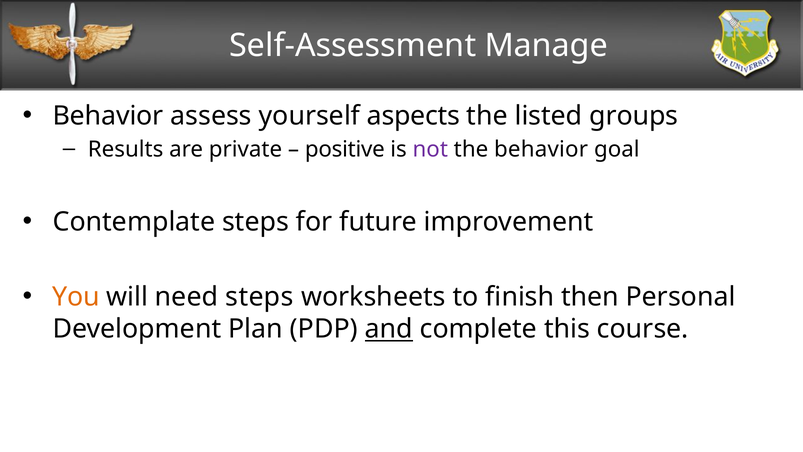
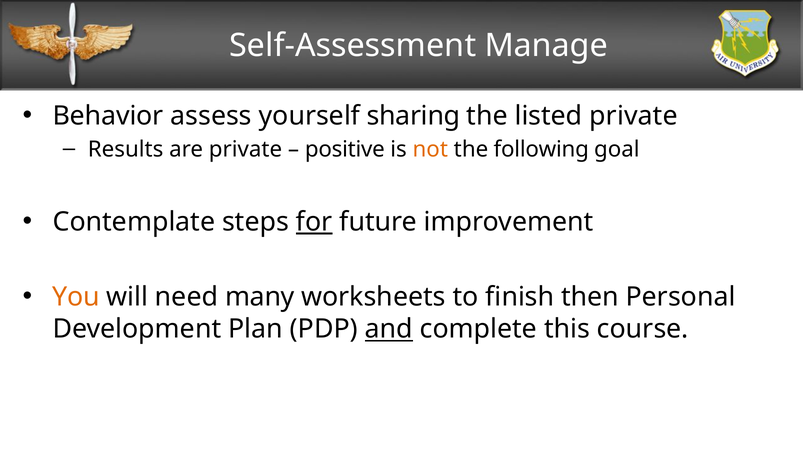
aspects: aspects -> sharing
listed groups: groups -> private
not colour: purple -> orange
the behavior: behavior -> following
for underline: none -> present
need steps: steps -> many
